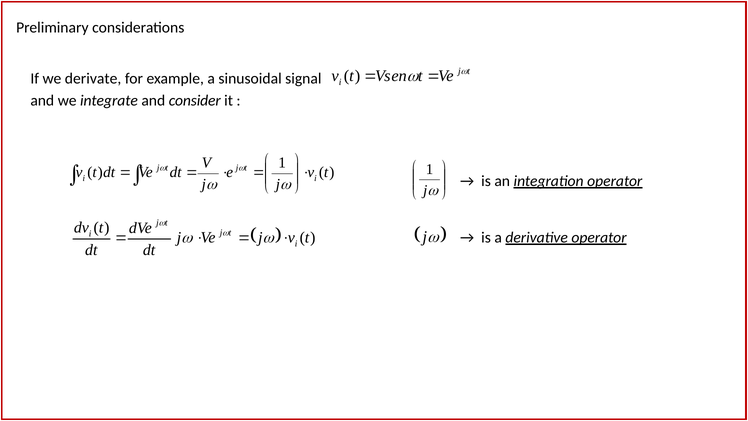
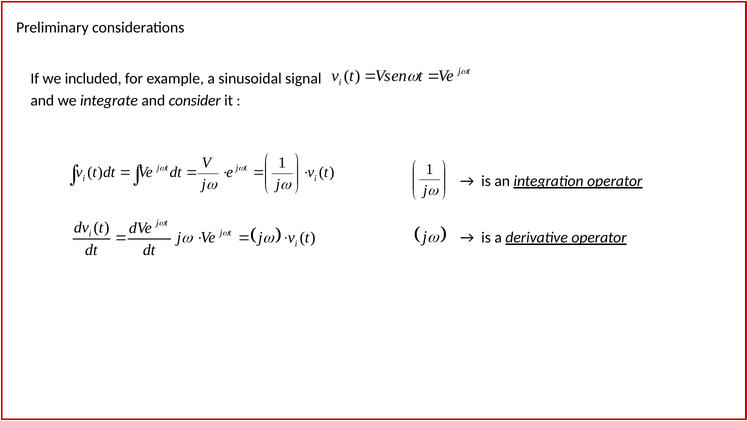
derivate: derivate -> included
